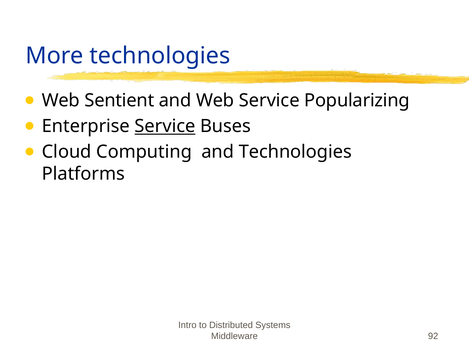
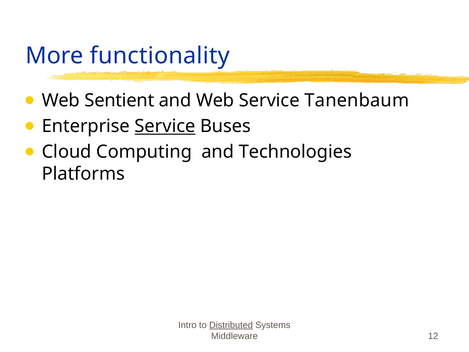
More technologies: technologies -> functionality
Popularizing: Popularizing -> Tanenbaum
Distributed underline: none -> present
92: 92 -> 12
